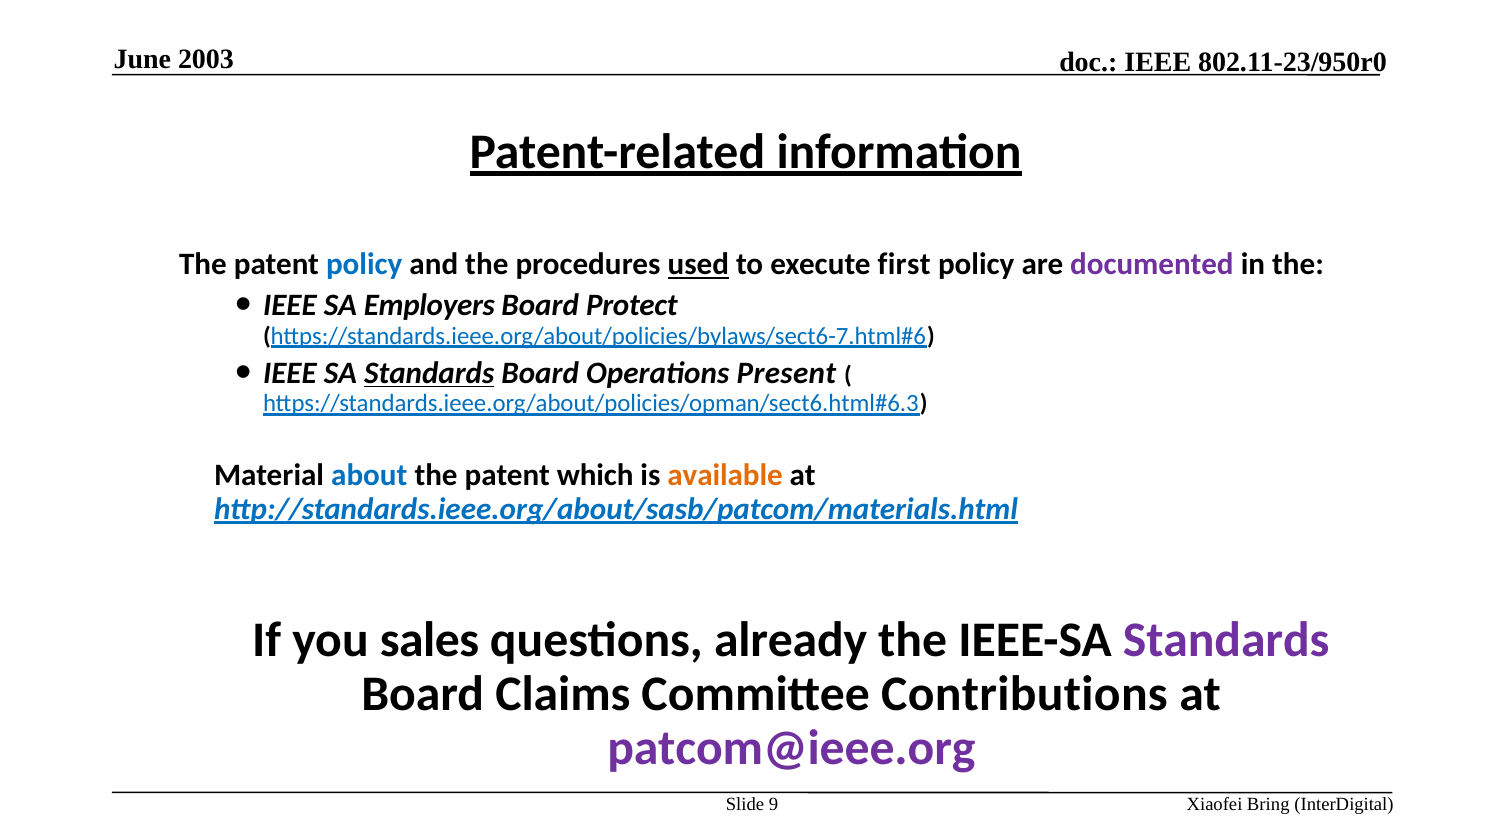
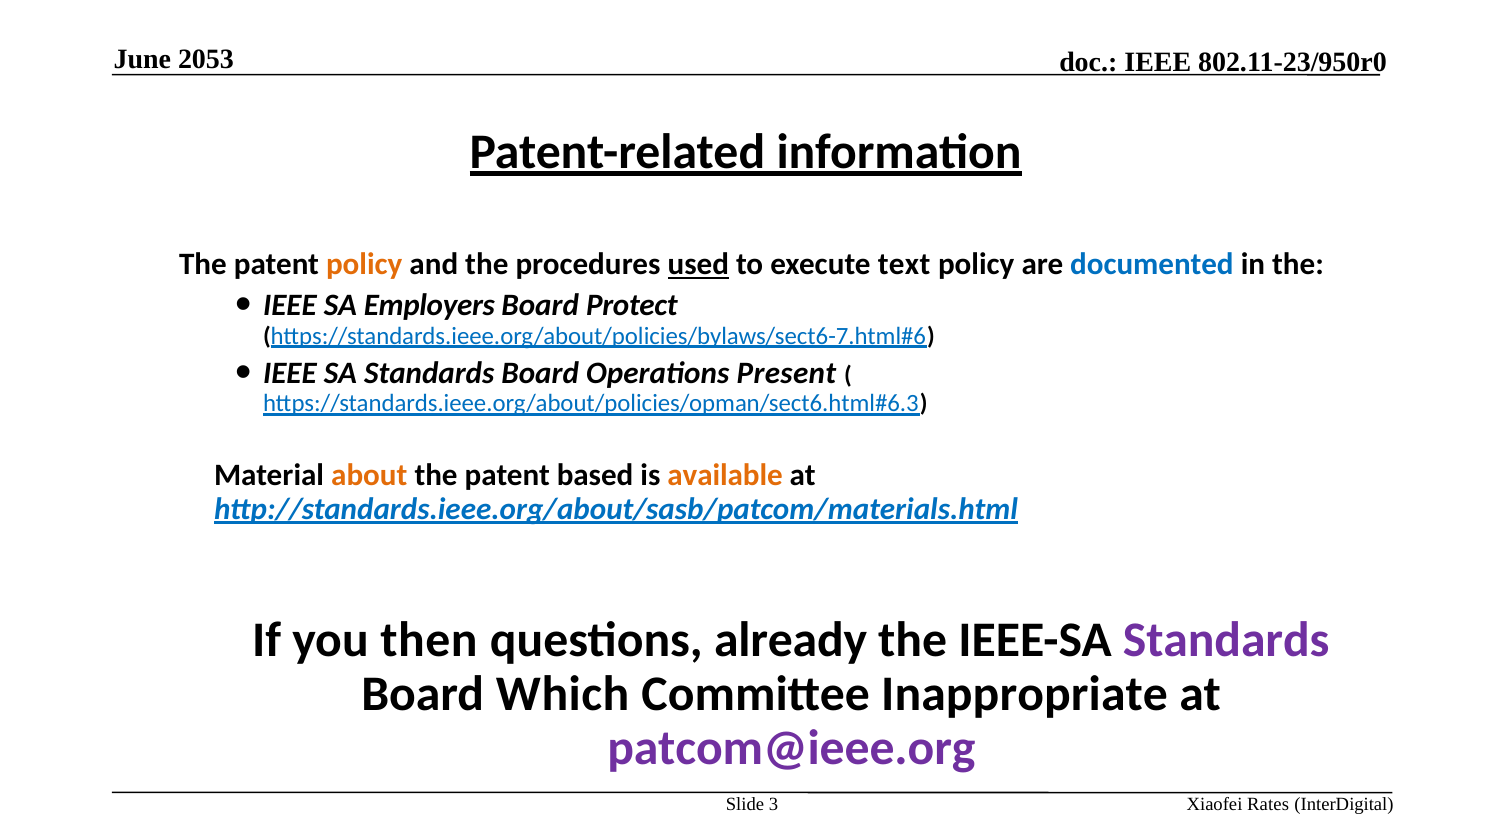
2003: 2003 -> 2053
policy at (364, 265) colour: blue -> orange
first: first -> text
documented colour: purple -> blue
Standards at (429, 373) underline: present -> none
about colour: blue -> orange
which: which -> based
sales: sales -> then
Claims: Claims -> Which
Contributions: Contributions -> Inappropriate
9: 9 -> 3
Bring: Bring -> Rates
